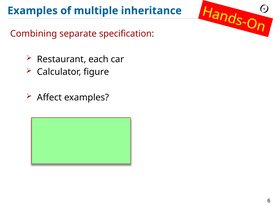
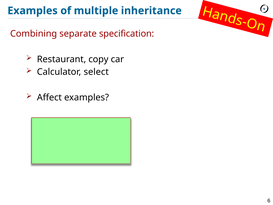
each: each -> copy
figure: figure -> select
